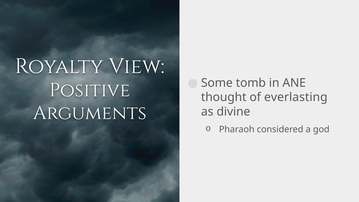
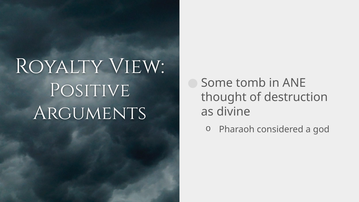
everlasting: everlasting -> destruction
